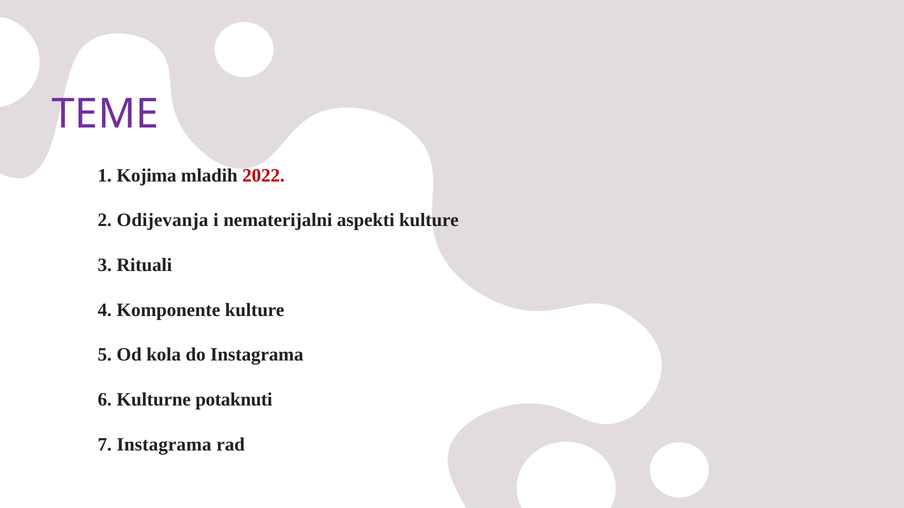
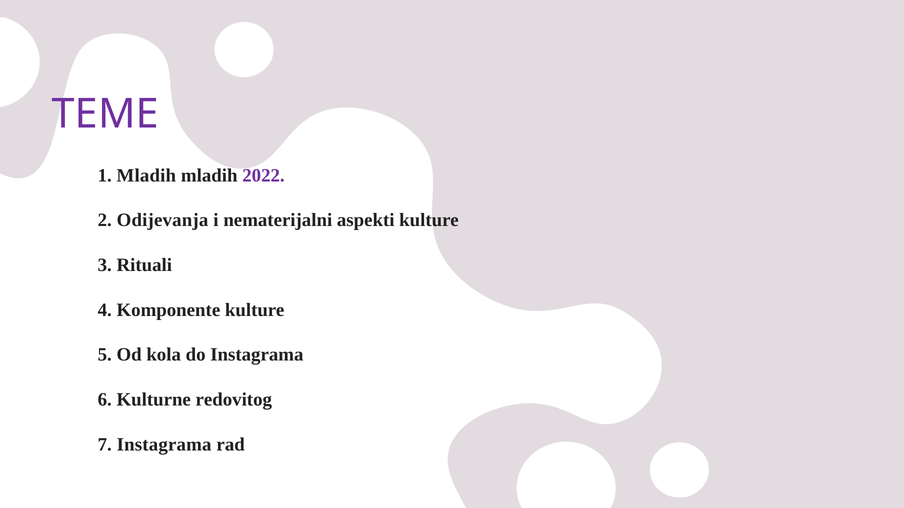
1 Kojima: Kojima -> Mladih
2022 colour: red -> purple
potaknuti: potaknuti -> redovitog
